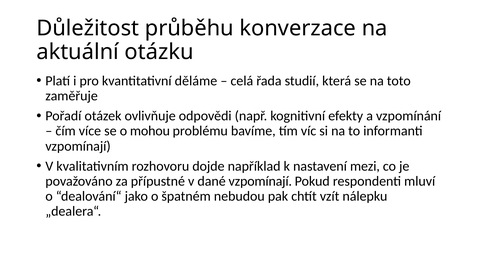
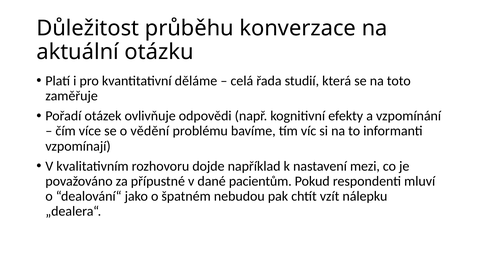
mohou: mohou -> vědění
dané vzpomínají: vzpomínají -> pacientům
